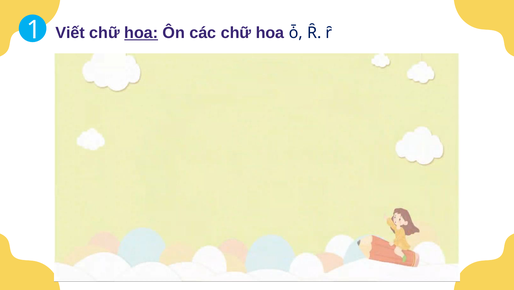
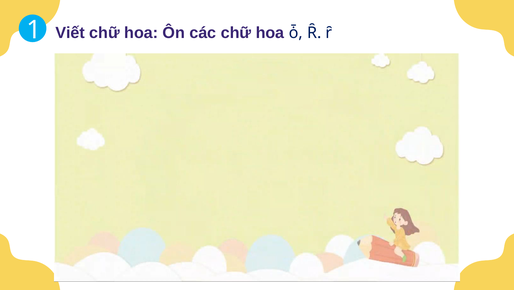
hoa at (141, 33) underline: present -> none
